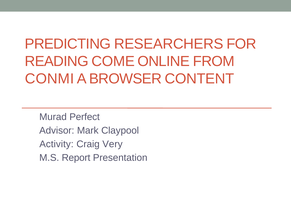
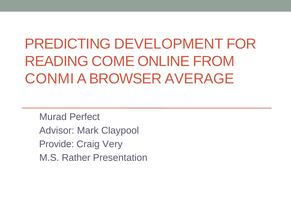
RESEARCHERS: RESEARCHERS -> DEVELOPMENT
CONTENT: CONTENT -> AVERAGE
Activity: Activity -> Provide
Report: Report -> Rather
